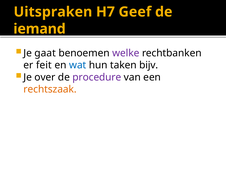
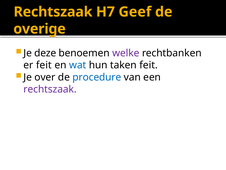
Uitspraken at (53, 12): Uitspraken -> Rechtszaak
iemand: iemand -> overige
gaat: gaat -> deze
taken bijv: bijv -> feit
procedure colour: purple -> blue
rechtszaak at (50, 89) colour: orange -> purple
